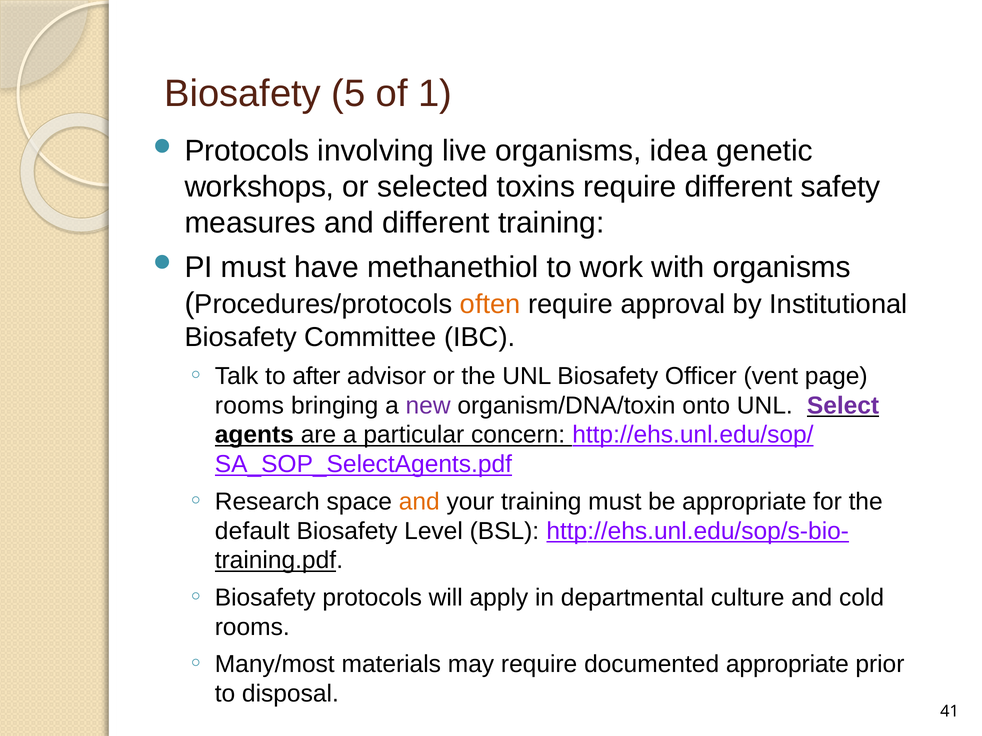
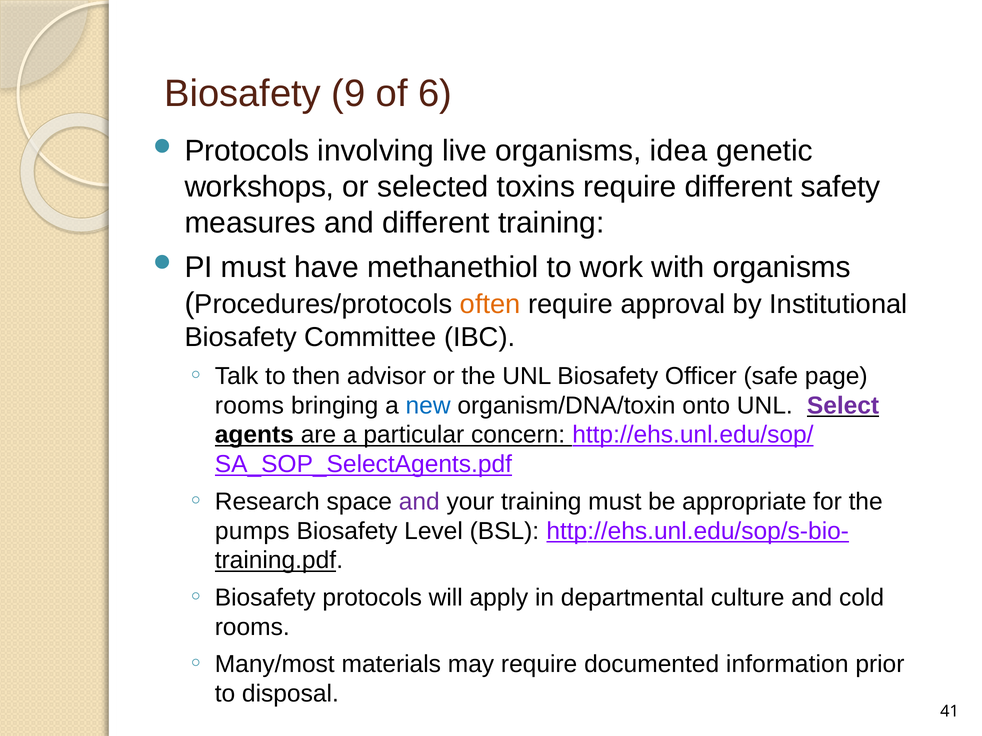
5: 5 -> 9
1: 1 -> 6
after: after -> then
vent: vent -> safe
new colour: purple -> blue
and at (419, 502) colour: orange -> purple
default: default -> pumps
documented appropriate: appropriate -> information
